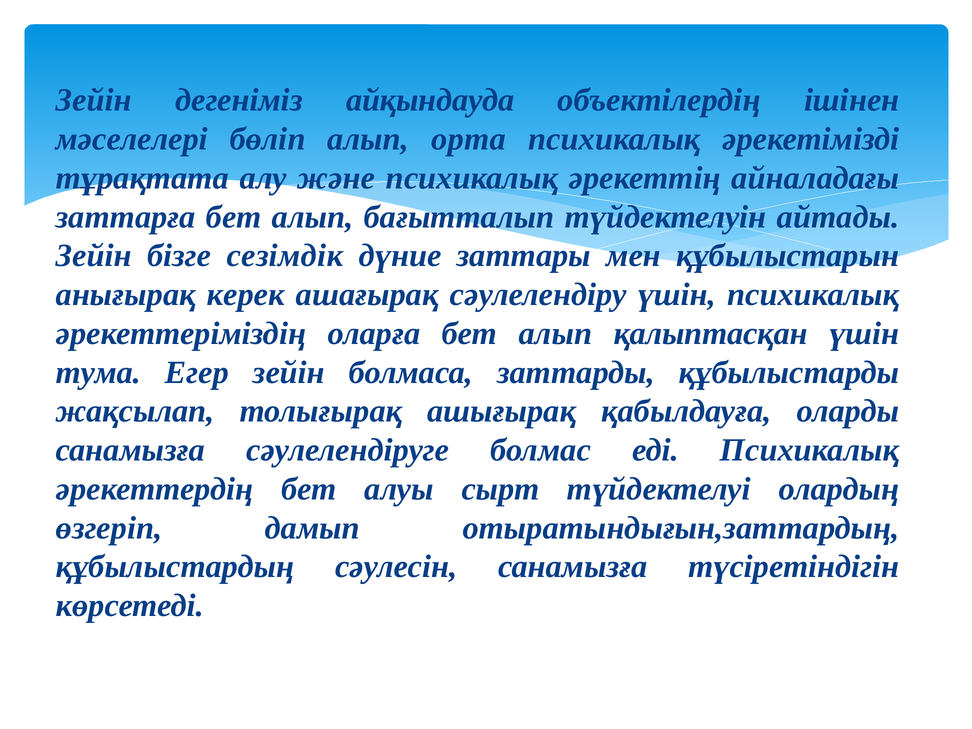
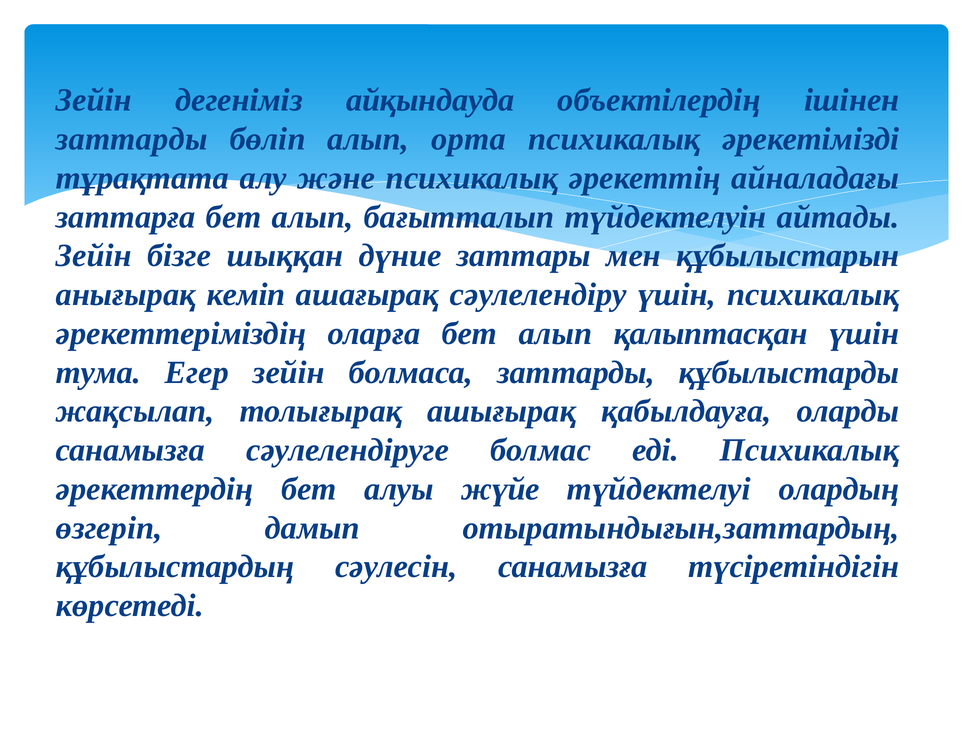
мәселелері at (132, 139): мәселелері -> заттарды
сезімдік: сезімдік -> шыққан
керек: керек -> кеміп
сырт: сырт -> жүйе
